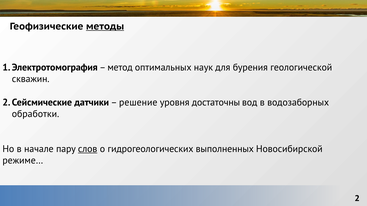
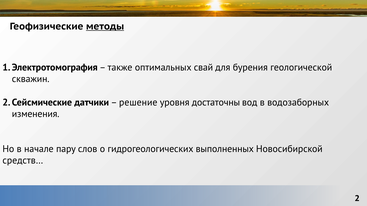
метод: метод -> также
наук: наук -> свай
обработки: обработки -> изменения
слов underline: present -> none
режиме…: режиме… -> средств…
